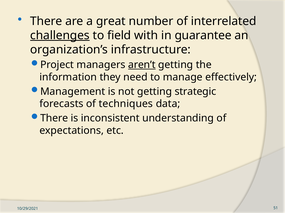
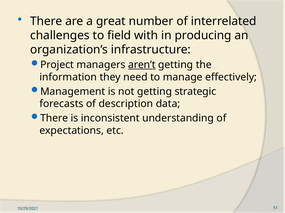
challenges underline: present -> none
guarantee: guarantee -> producing
techniques: techniques -> description
